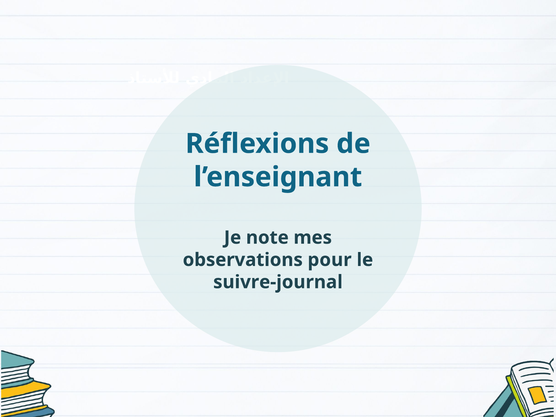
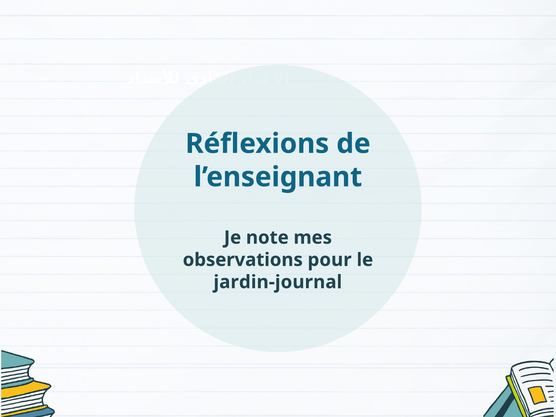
suivre-journal: suivre-journal -> jardin-journal
